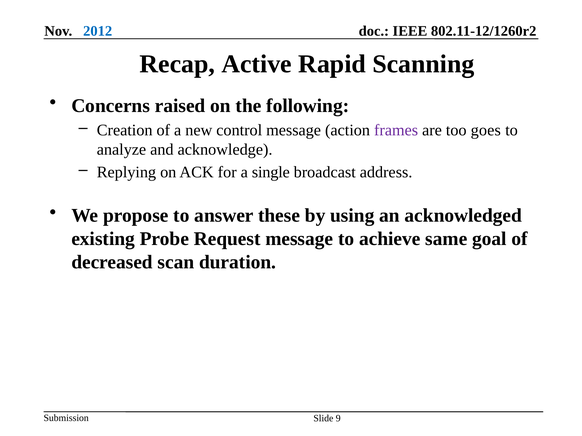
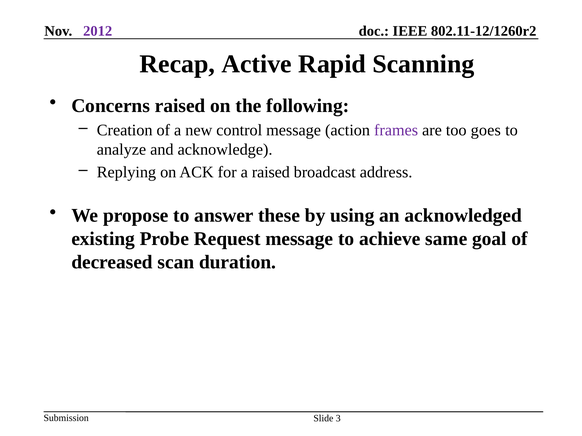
2012 colour: blue -> purple
a single: single -> raised
9: 9 -> 3
